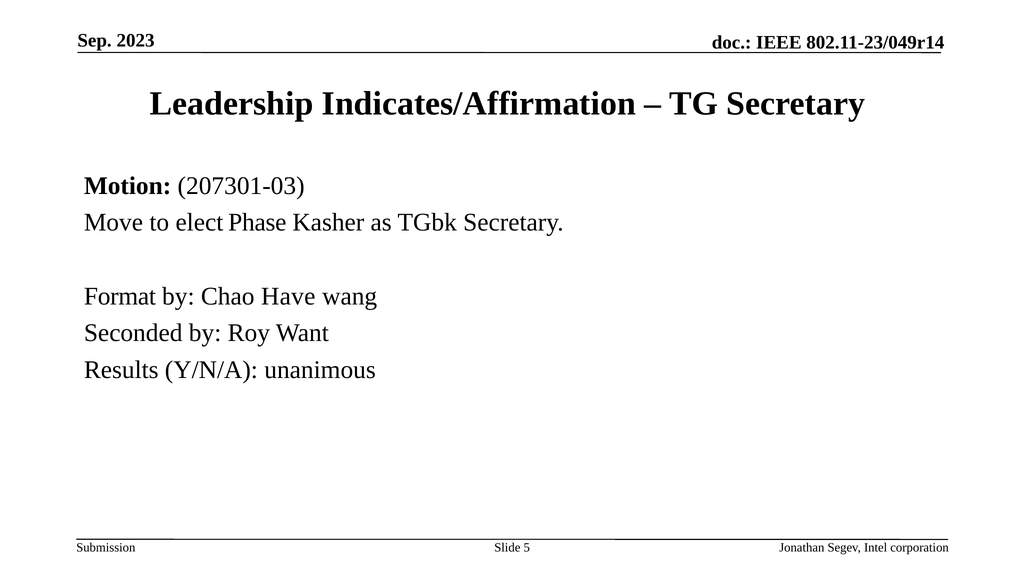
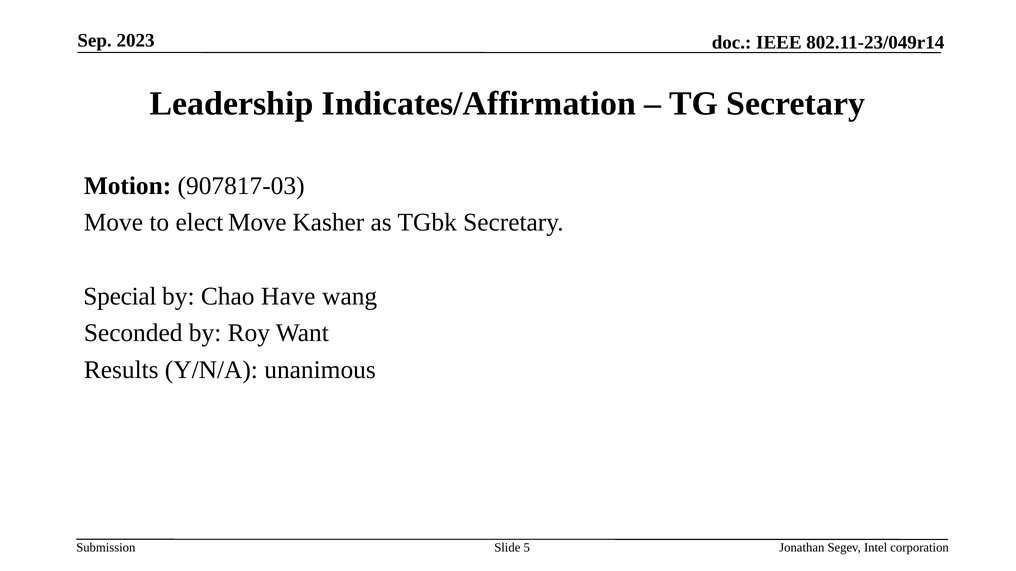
207301-03: 207301-03 -> 907817-03
elect Phase: Phase -> Move
Format: Format -> Special
